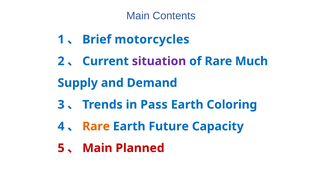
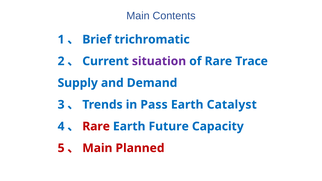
motorcycles: motorcycles -> trichromatic
Much: Much -> Trace
Coloring: Coloring -> Catalyst
Rare at (96, 126) colour: orange -> red
